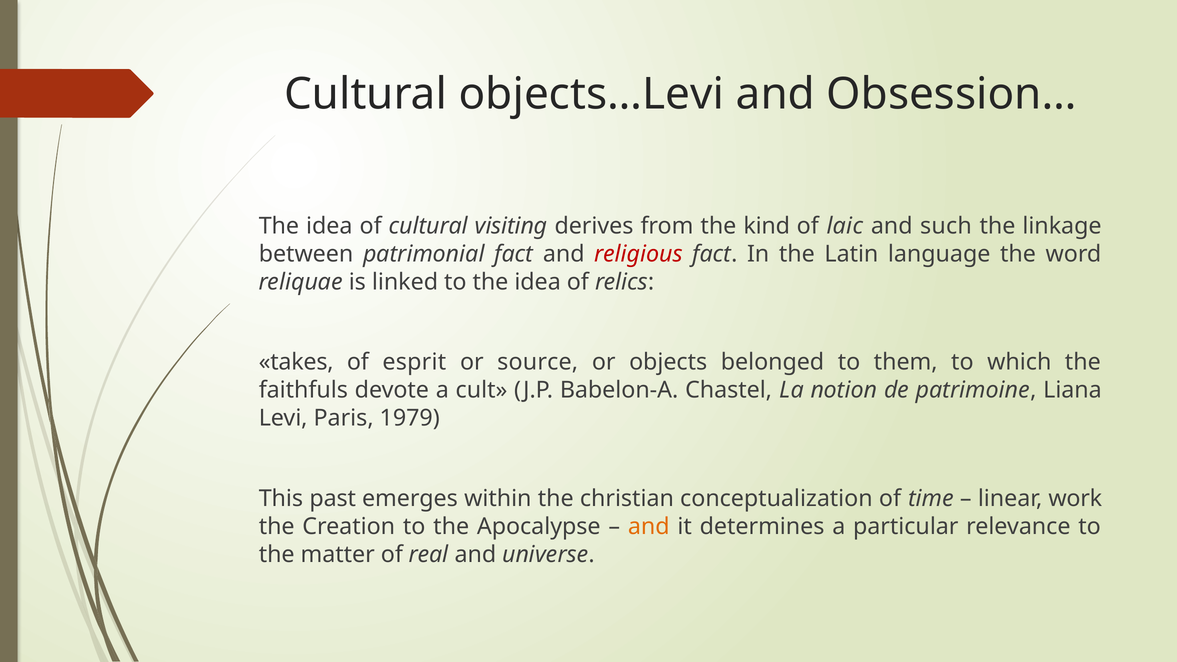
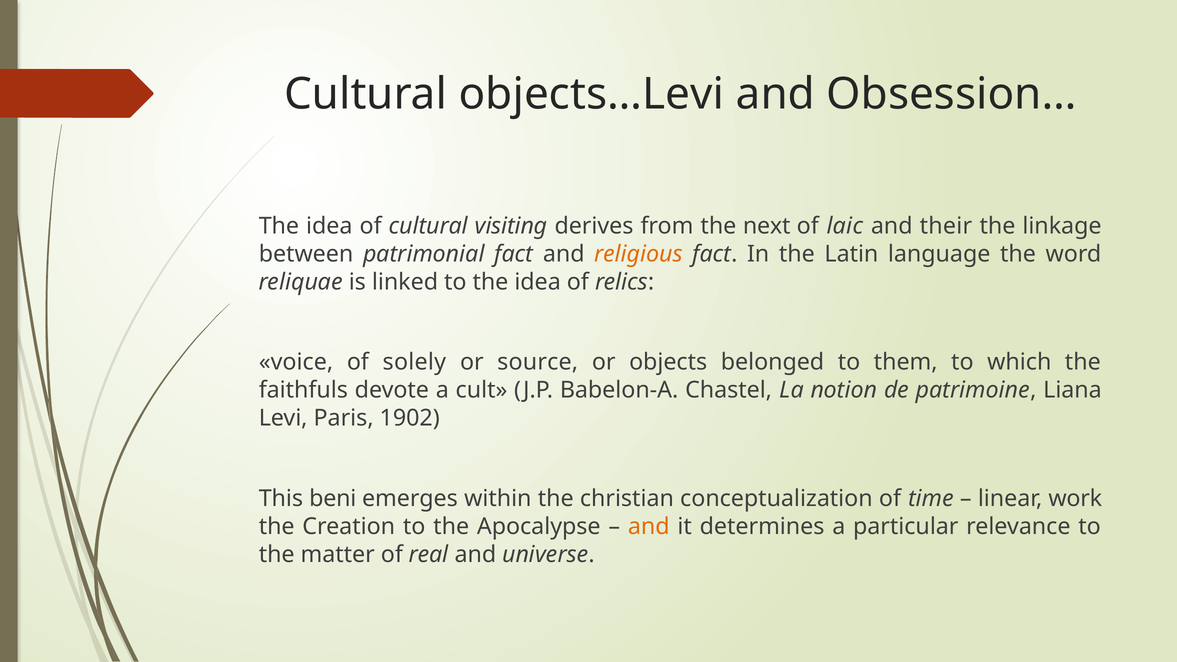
kind: kind -> next
such: such -> their
religious colour: red -> orange
takes: takes -> voice
esprit: esprit -> solely
1979: 1979 -> 1902
past: past -> beni
